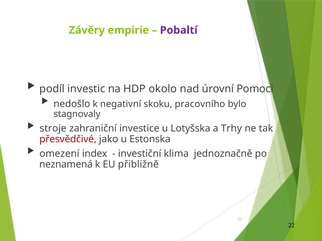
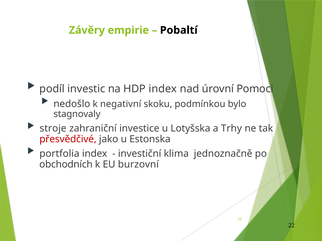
Pobaltí colour: purple -> black
HDP okolo: okolo -> index
pracovního: pracovního -> podmínkou
omezení: omezení -> portfolia
neznamená: neznamená -> obchodních
přibližně: přibližně -> burzovní
